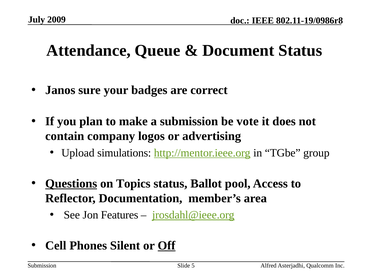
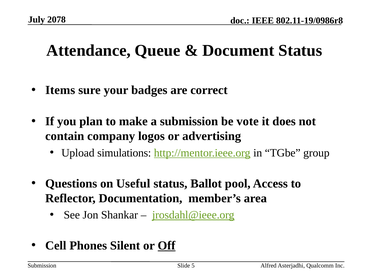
2009: 2009 -> 2078
Janos: Janos -> Items
Questions underline: present -> none
Topics: Topics -> Useful
Features: Features -> Shankar
